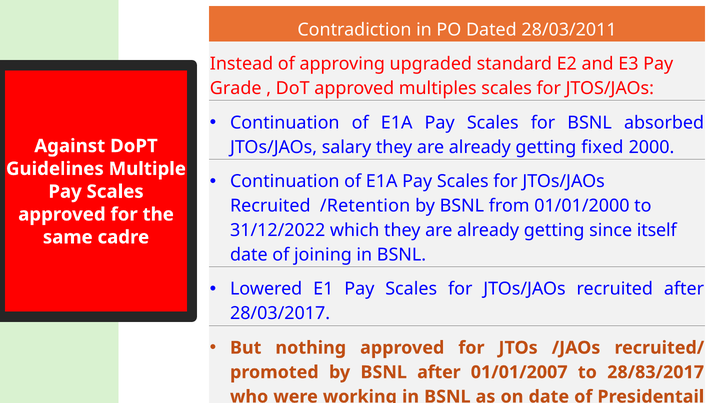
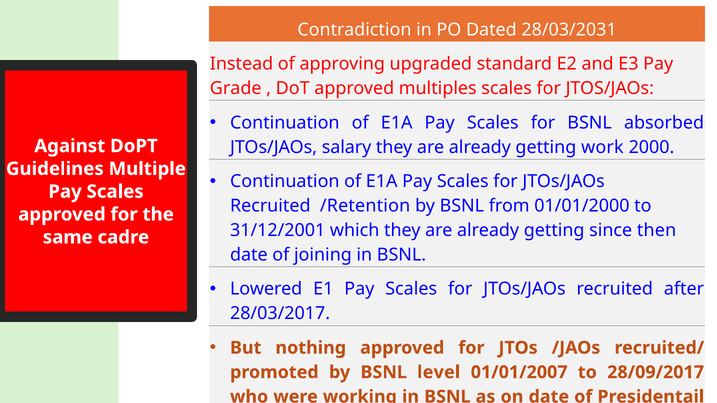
28/03/2011: 28/03/2011 -> 28/03/2031
fixed: fixed -> work
31/12/2022: 31/12/2022 -> 31/12/2001
itself: itself -> then
BSNL after: after -> level
28/83/2017: 28/83/2017 -> 28/09/2017
